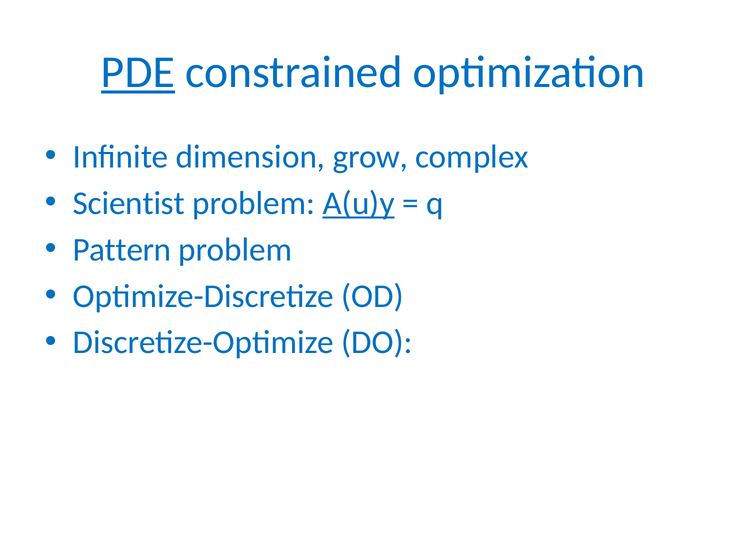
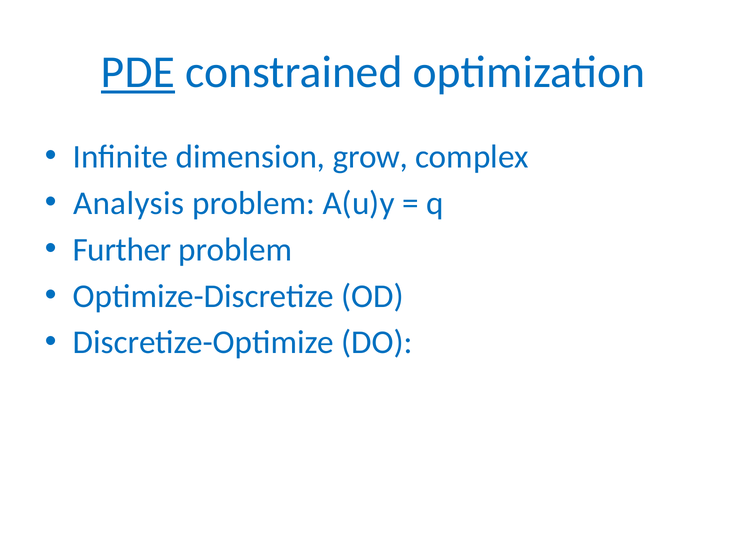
Scientist: Scientist -> Analysis
A(u)y underline: present -> none
Pattern: Pattern -> Further
